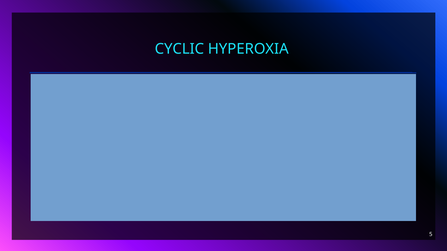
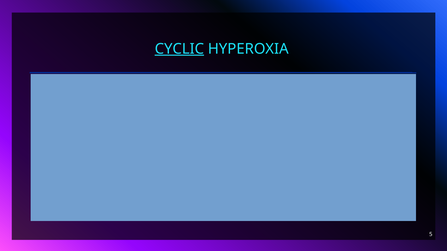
CYCLIC underline: none -> present
